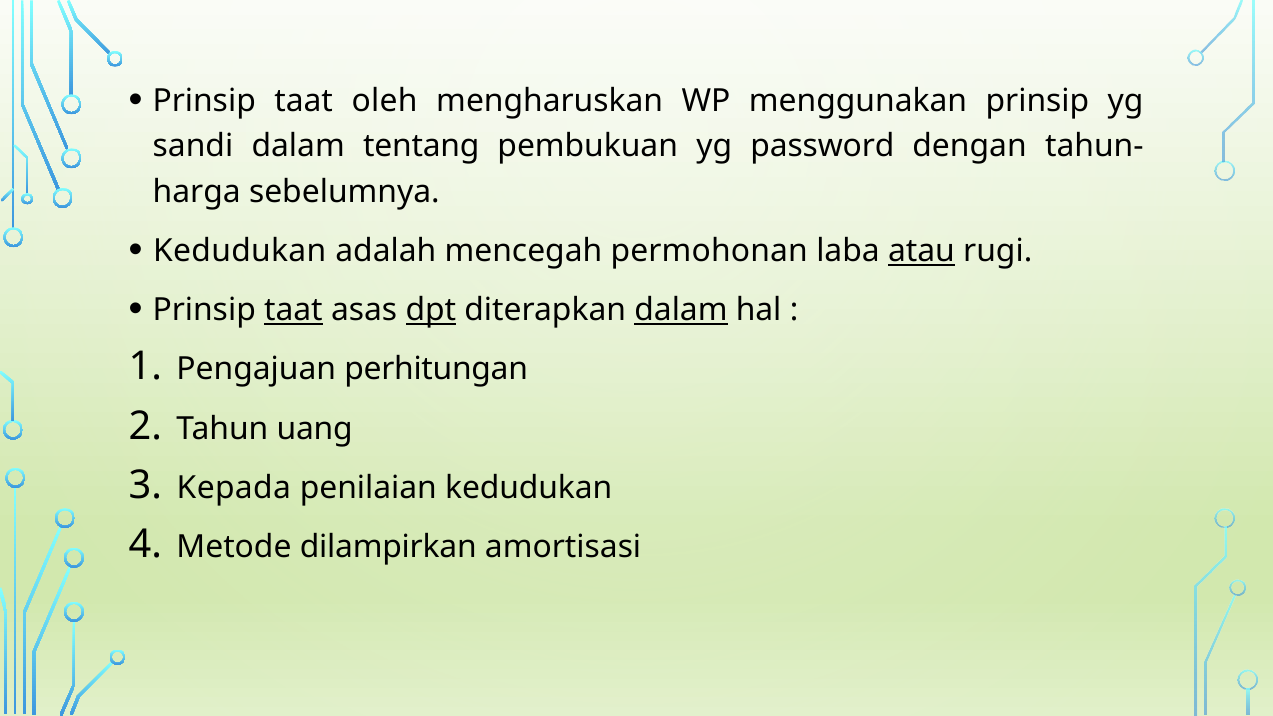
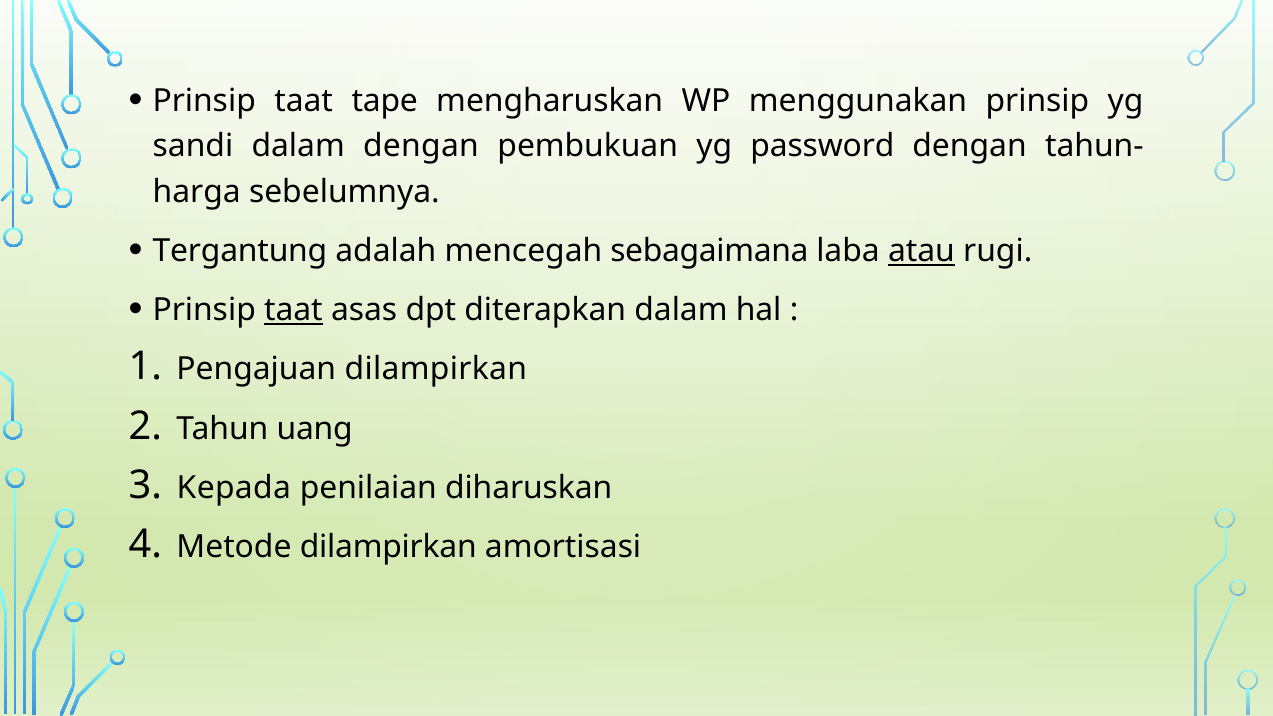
oleh: oleh -> tape
dalam tentang: tentang -> dengan
Kedudukan at (240, 251): Kedudukan -> Tergantung
permohonan: permohonan -> sebagaimana
dpt underline: present -> none
dalam at (681, 310) underline: present -> none
Pengajuan perhitungan: perhitungan -> dilampirkan
penilaian kedudukan: kedudukan -> diharuskan
